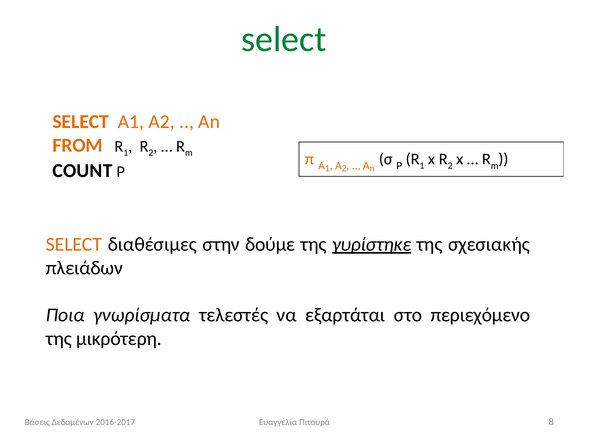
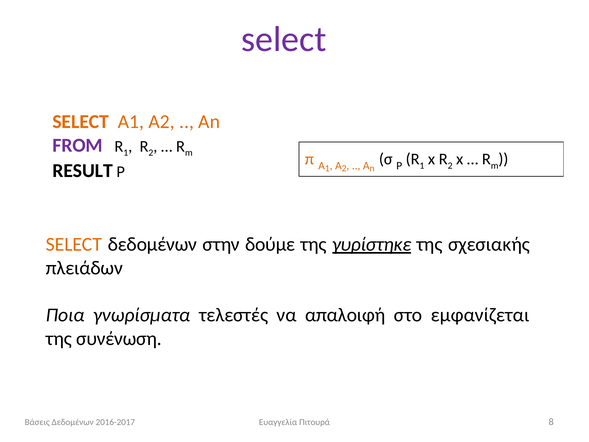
select at (284, 39) colour: green -> purple
FROM colour: orange -> purple
COUNT: COUNT -> RESULT
SELECT διαθέσιμες: διαθέσιμες -> δεδομένων
εξαρτάται: εξαρτάται -> απαλοιφή
περιεχόμενο: περιεχόμενο -> εμφανίζεται
μικρότερη: μικρότερη -> συνένωση
